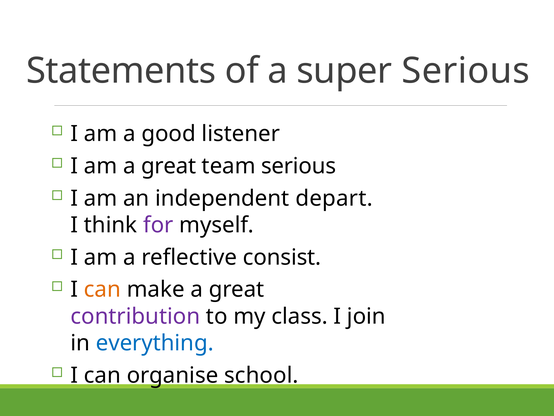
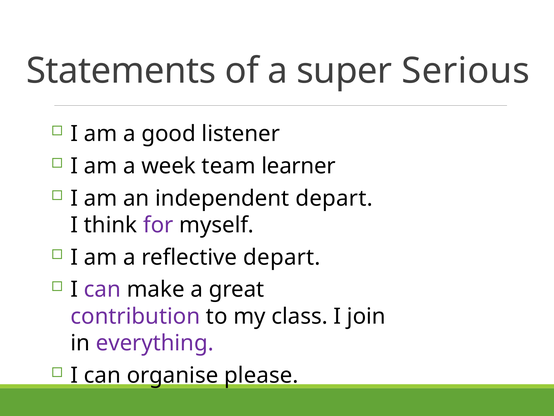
am a great: great -> week
team serious: serious -> learner
reflective consist: consist -> depart
can at (102, 289) colour: orange -> purple
everything colour: blue -> purple
school: school -> please
